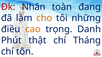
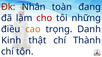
cho colour: orange -> red
Phút: Phút -> Kinh
Tháng: Tháng -> Thành
